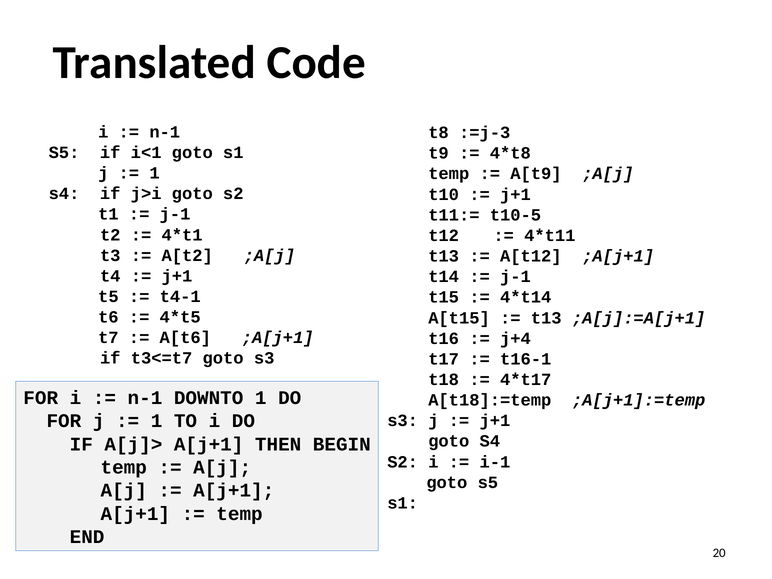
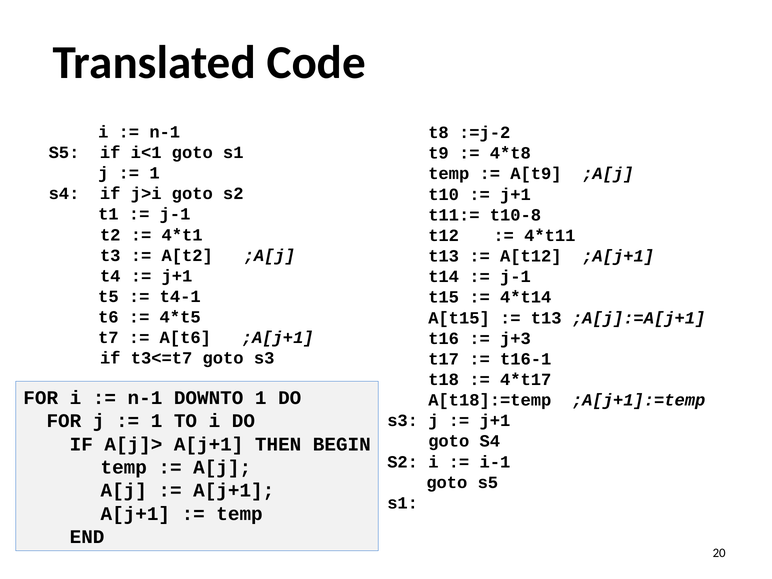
:=j-3: :=j-3 -> :=j-2
t10-5: t10-5 -> t10-8
j+4: j+4 -> j+3
